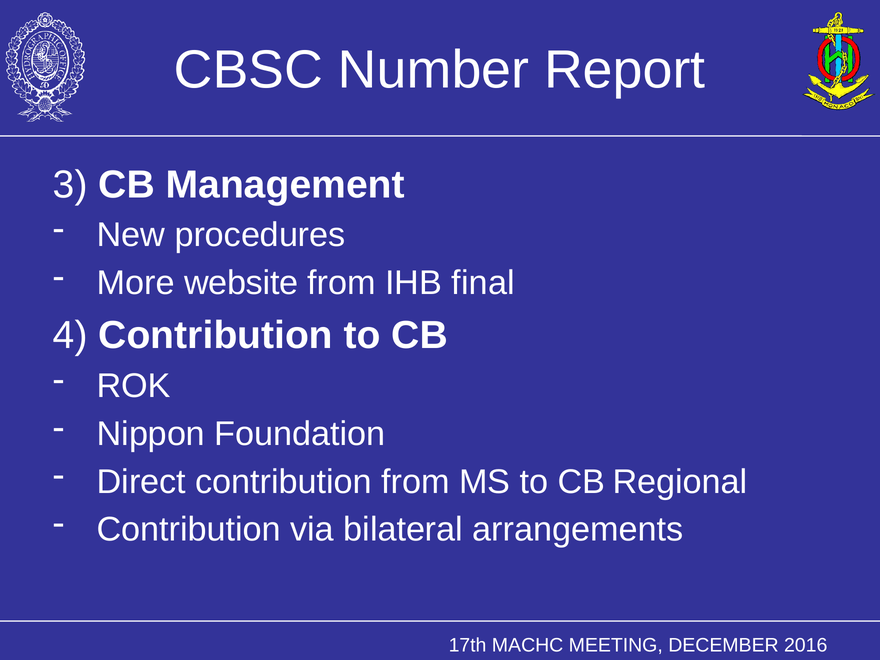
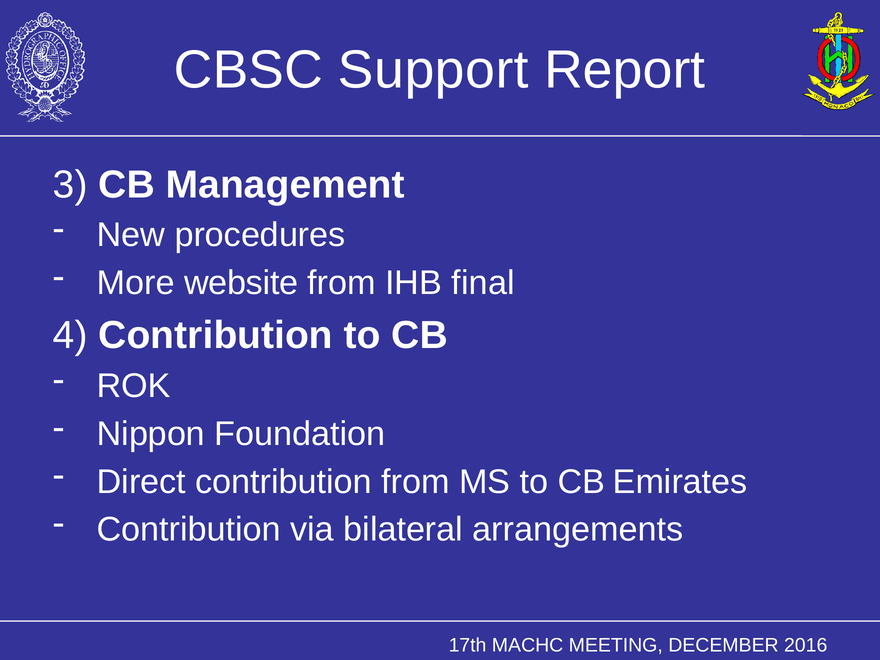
Number: Number -> Support
Regional: Regional -> Emirates
